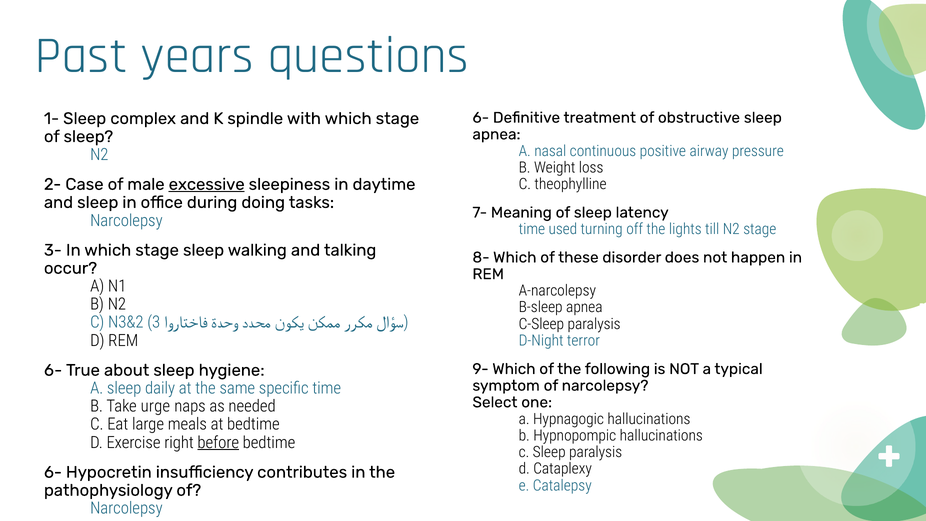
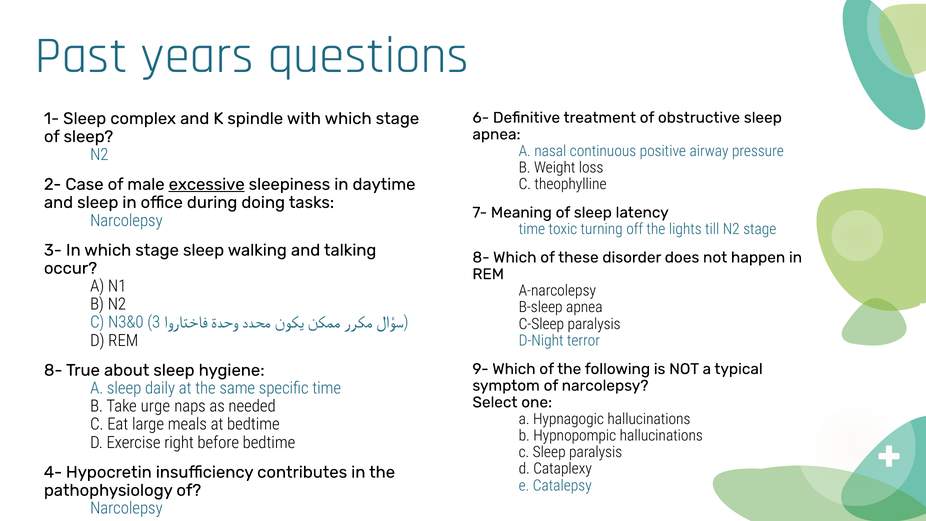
used: used -> toxic
N3&2: N3&2 -> N3&0
6- at (53, 370): 6- -> 8-
before underline: present -> none
6- at (53, 472): 6- -> 4-
